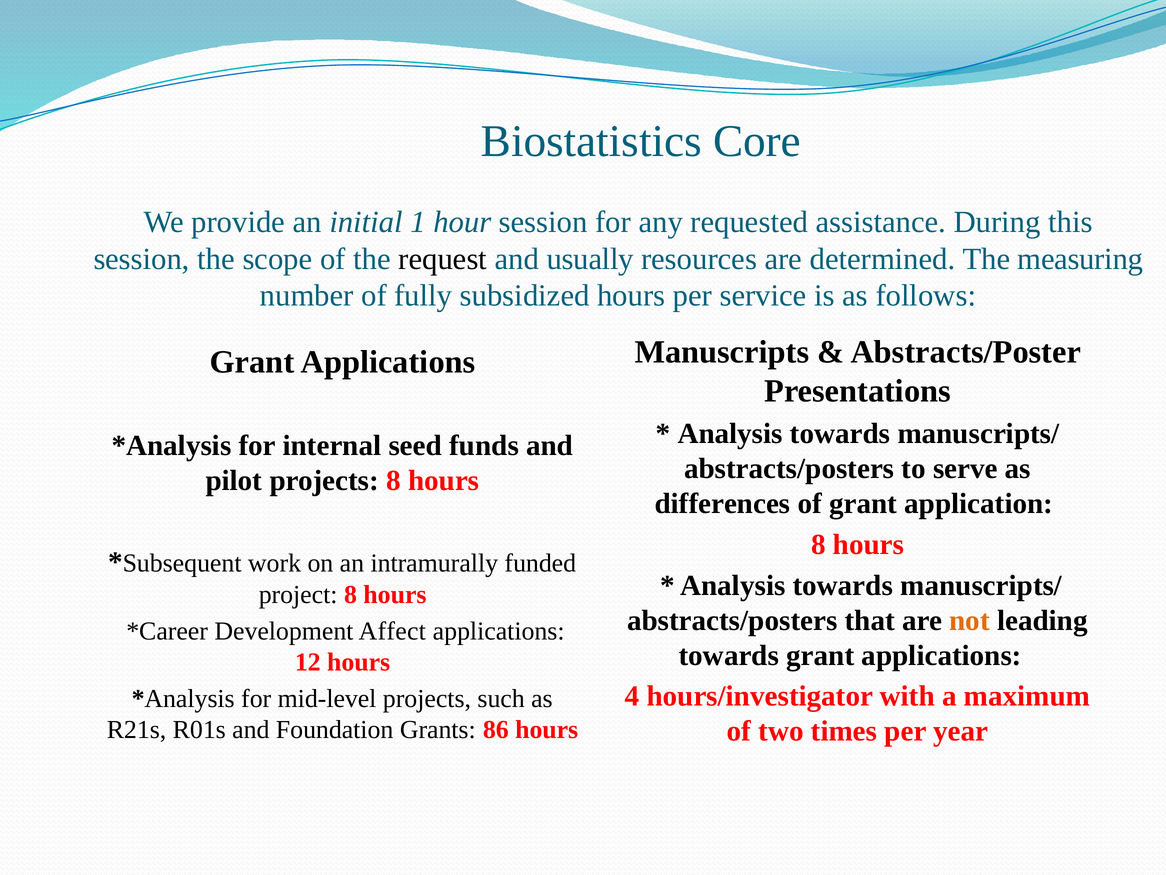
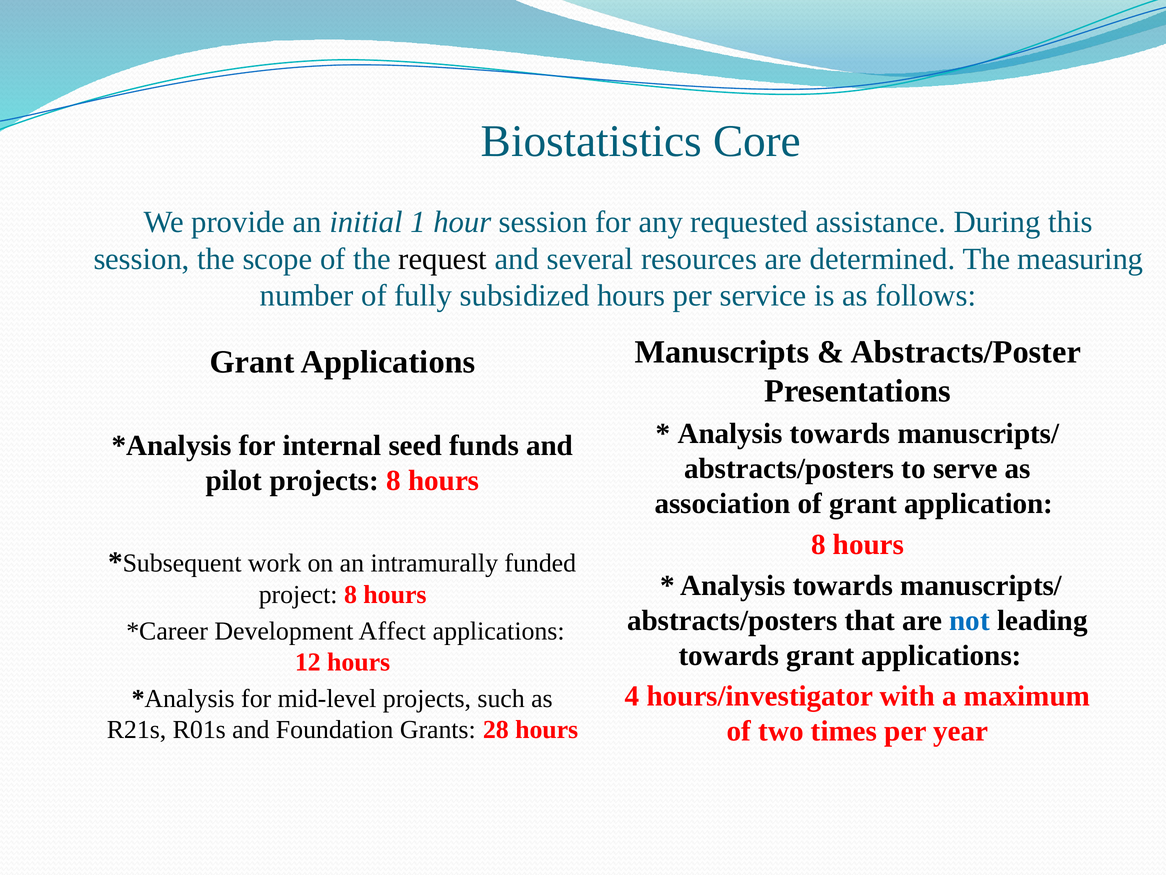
usually: usually -> several
differences: differences -> association
not colour: orange -> blue
86: 86 -> 28
